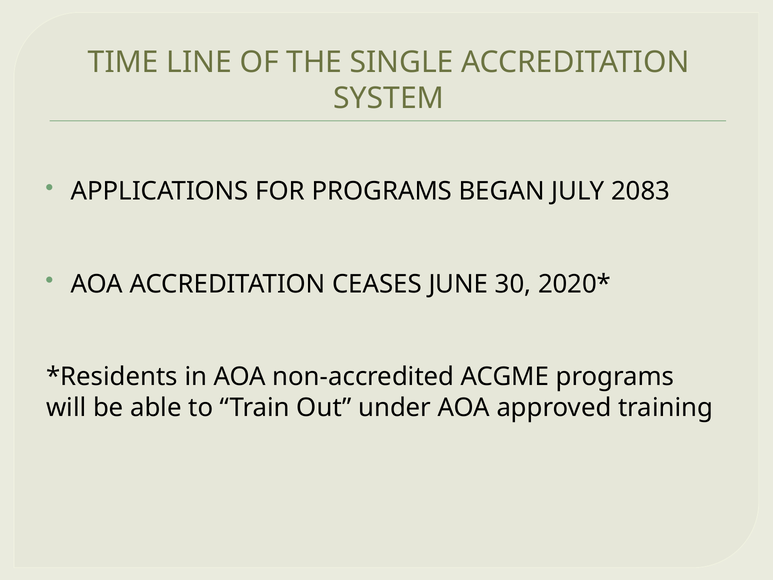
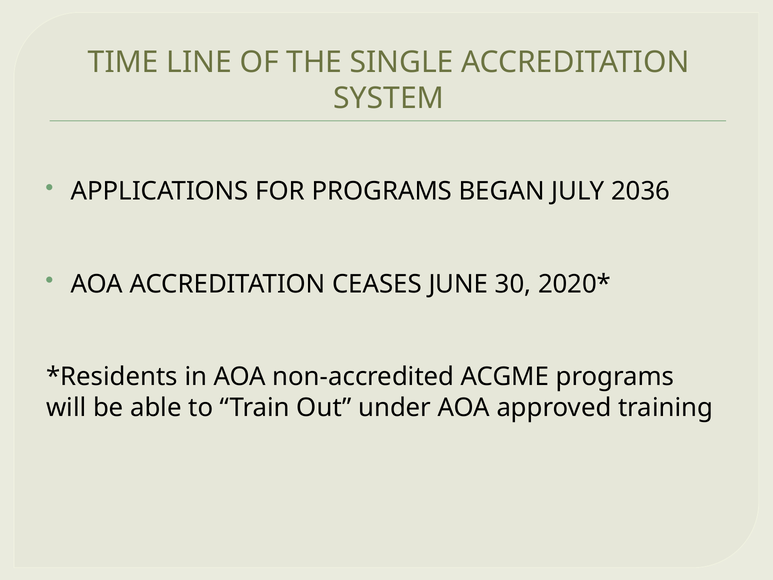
2083: 2083 -> 2036
